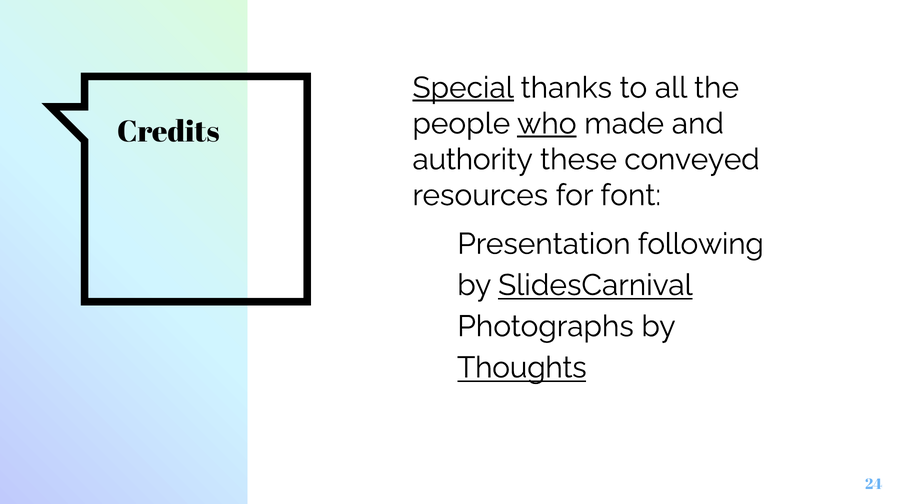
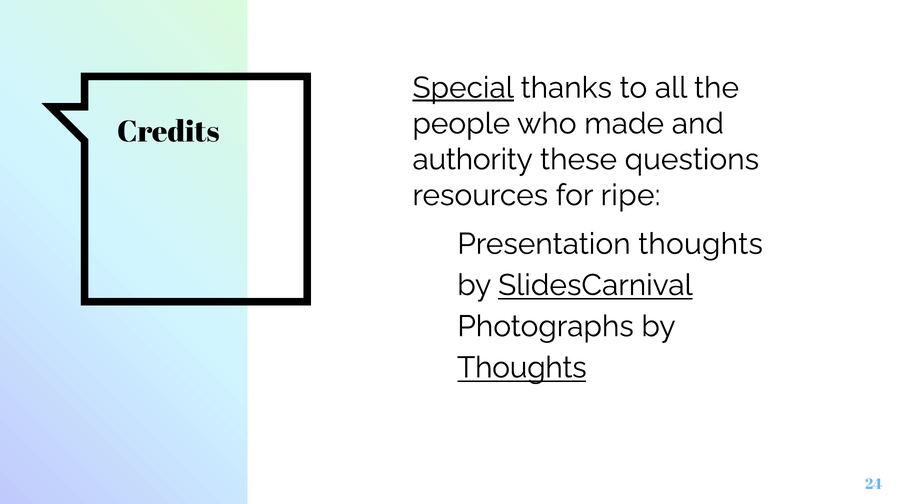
who underline: present -> none
conveyed: conveyed -> questions
font: font -> ripe
following at (701, 244): following -> thoughts
